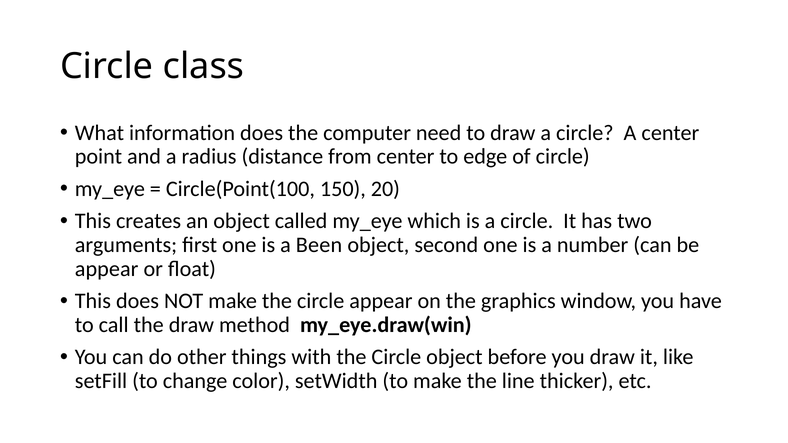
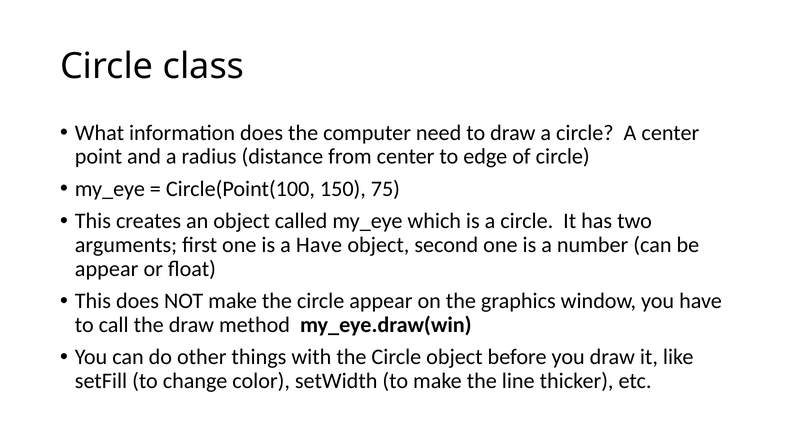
20: 20 -> 75
a Been: Been -> Have
